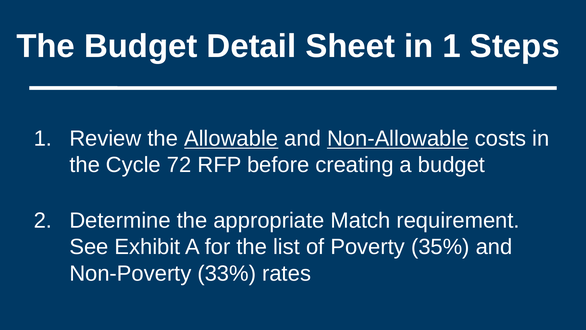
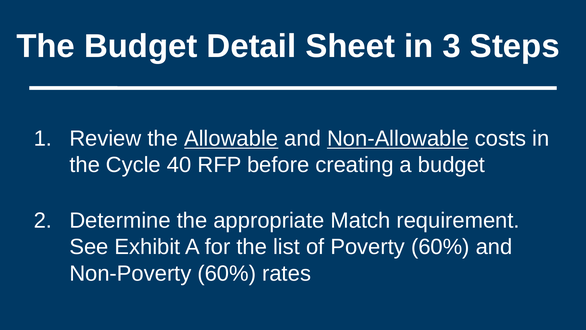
in 1: 1 -> 3
72: 72 -> 40
Poverty 35%: 35% -> 60%
Non-Poverty 33%: 33% -> 60%
